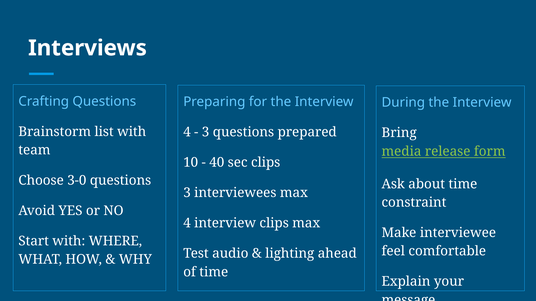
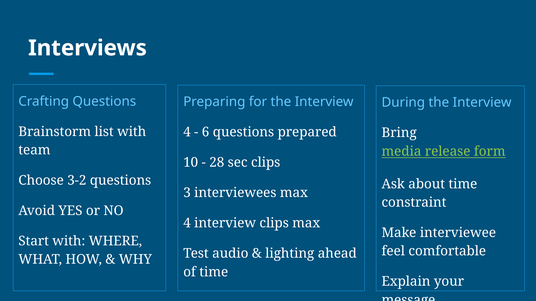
3 at (206, 132): 3 -> 6
40: 40 -> 28
3-0: 3-0 -> 3-2
